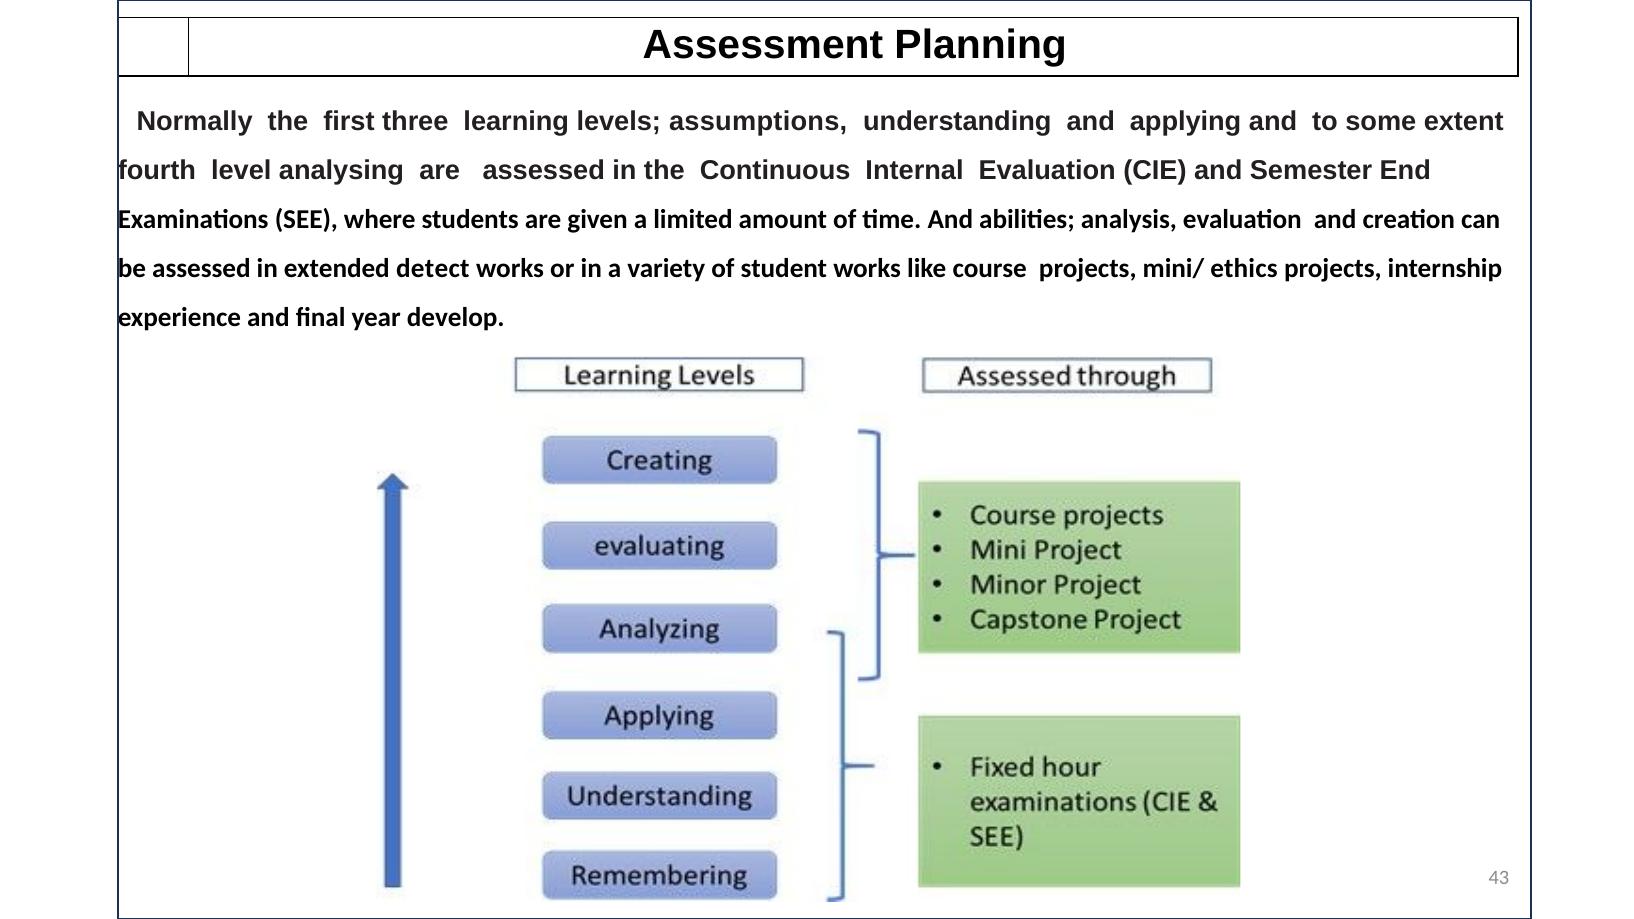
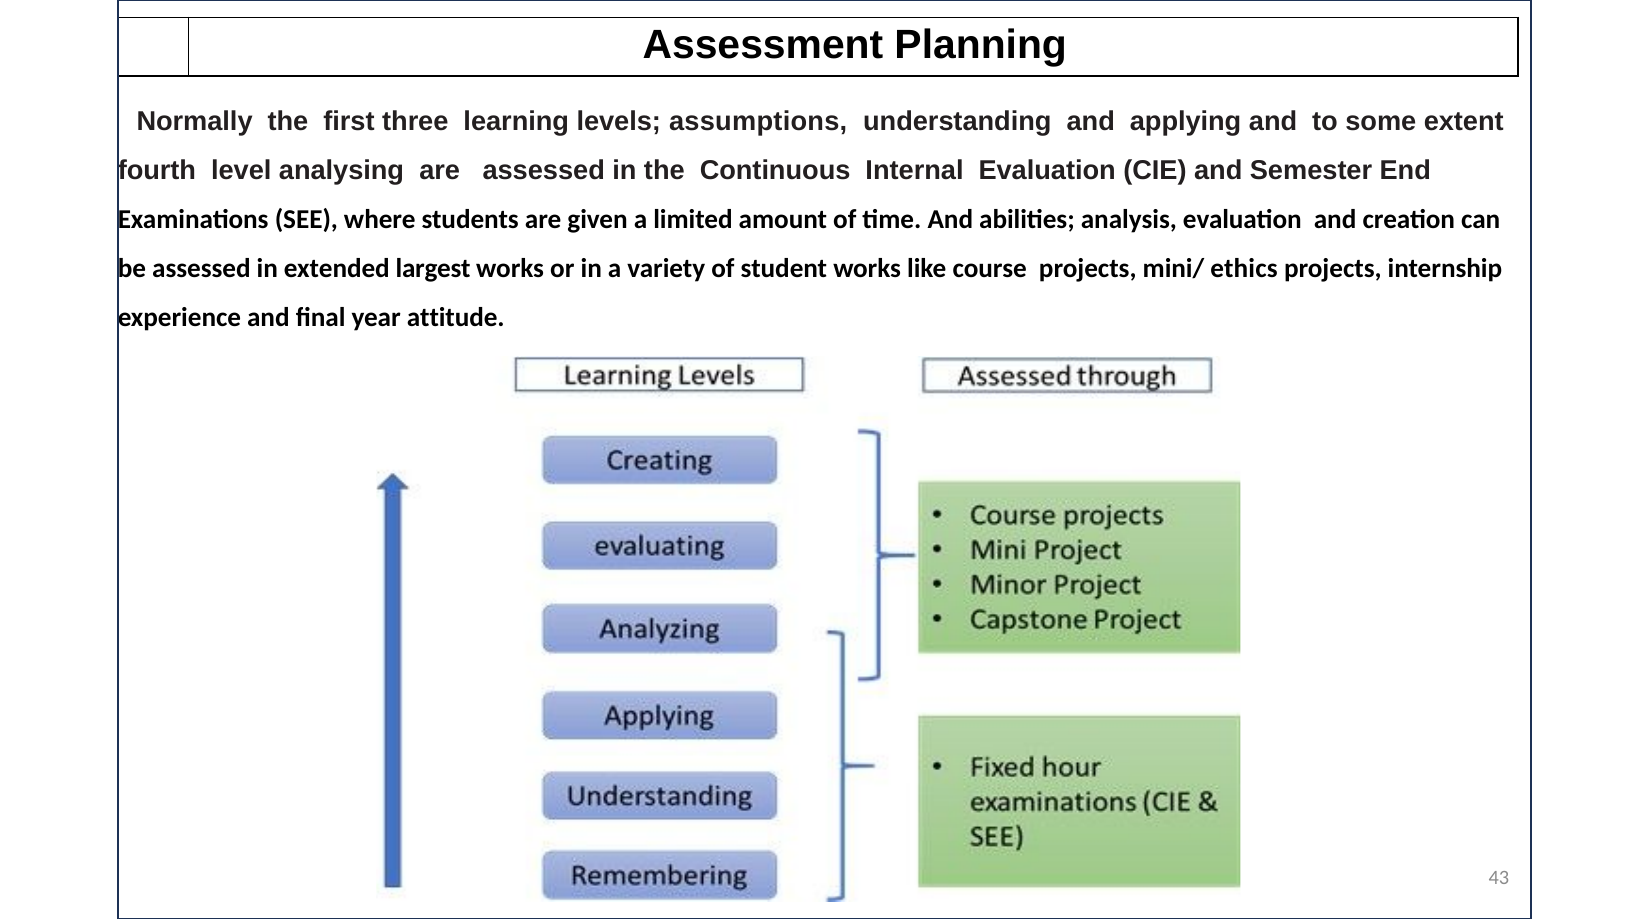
detect: detect -> largest
develop: develop -> attitude
